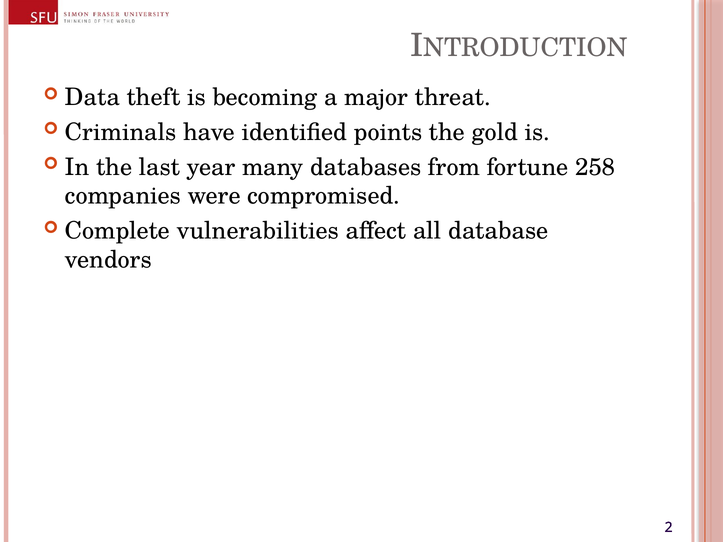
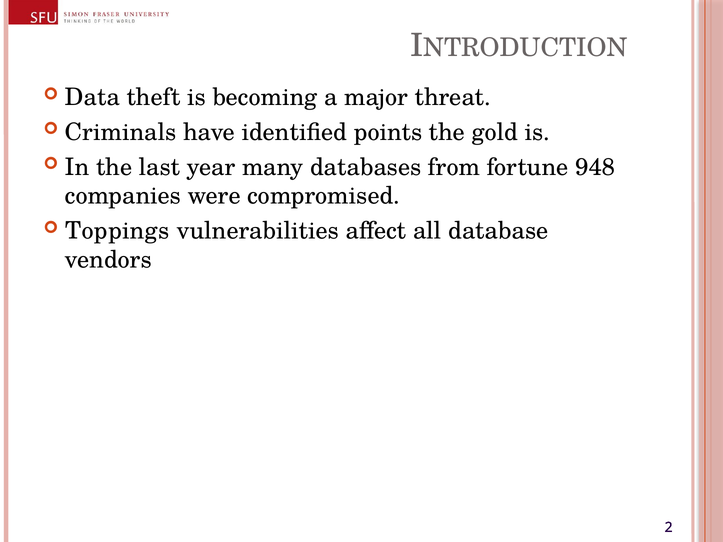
258: 258 -> 948
Complete: Complete -> Toppings
